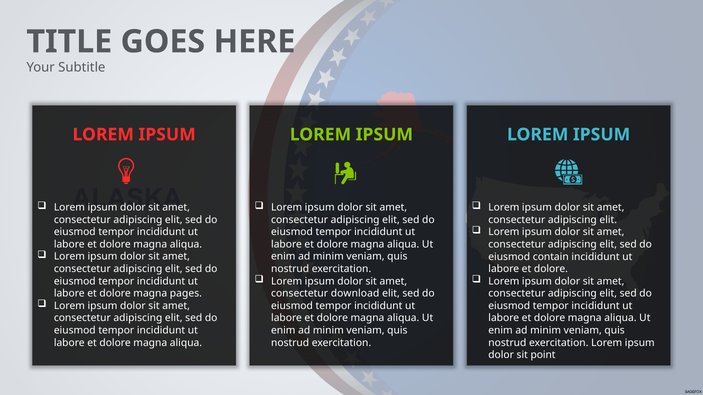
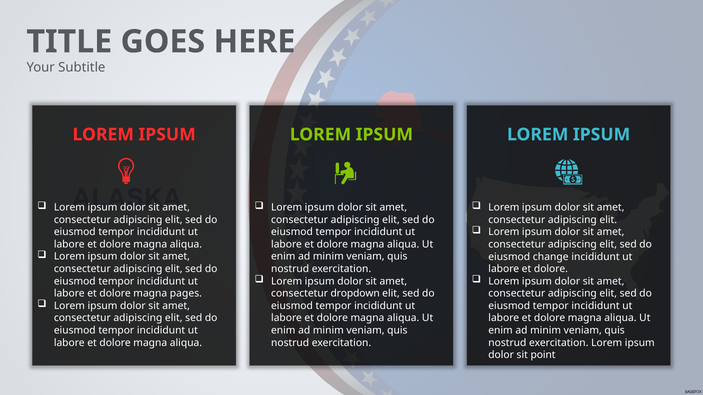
contain: contain -> change
download: download -> dropdown
